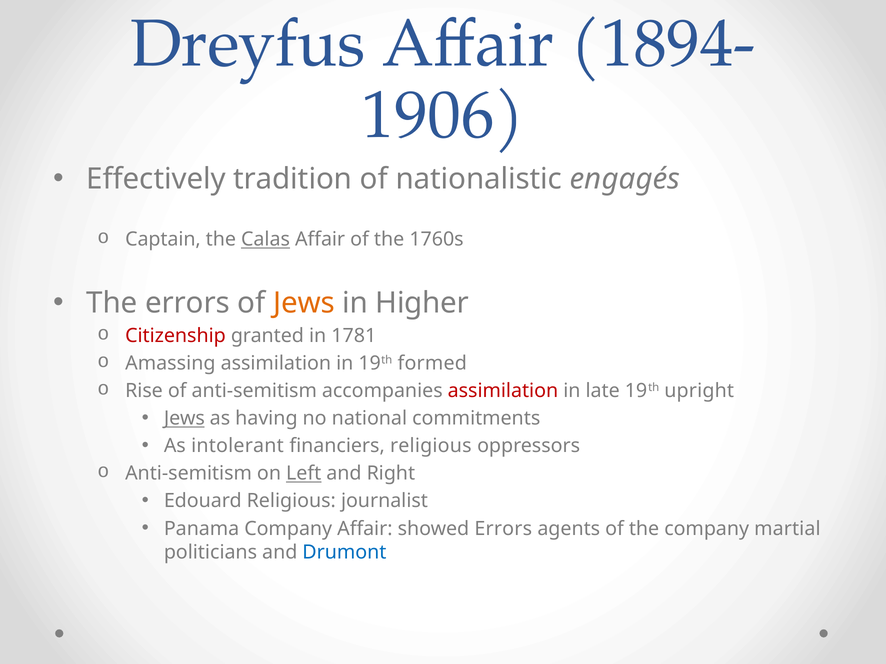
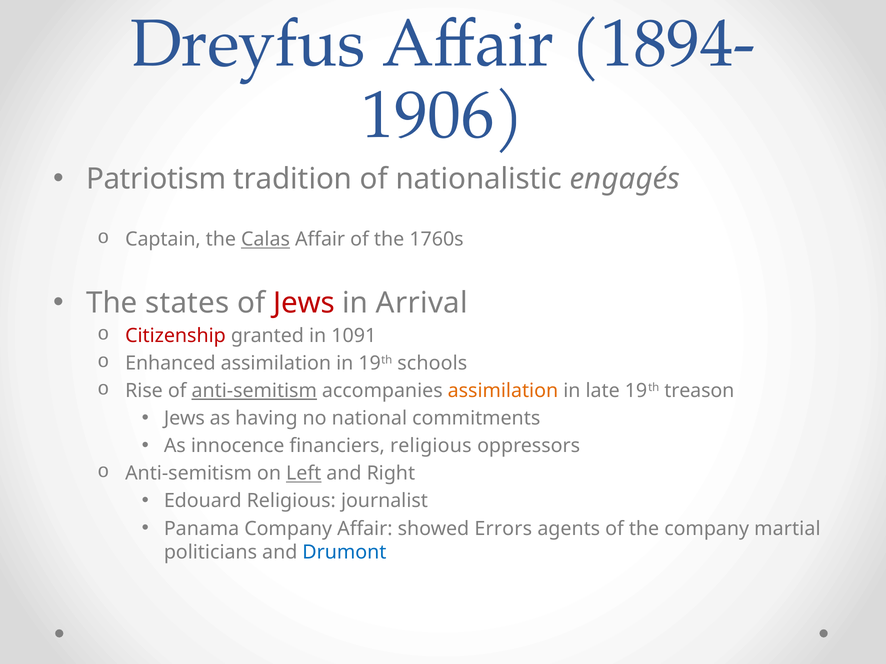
Effectively: Effectively -> Patriotism
The errors: errors -> states
Jews at (304, 303) colour: orange -> red
Higher: Higher -> Arrival
1781: 1781 -> 1091
Amassing: Amassing -> Enhanced
formed: formed -> schools
anti-semitism at (254, 391) underline: none -> present
assimilation at (503, 391) colour: red -> orange
upright: upright -> treason
Jews at (184, 419) underline: present -> none
intolerant: intolerant -> innocence
